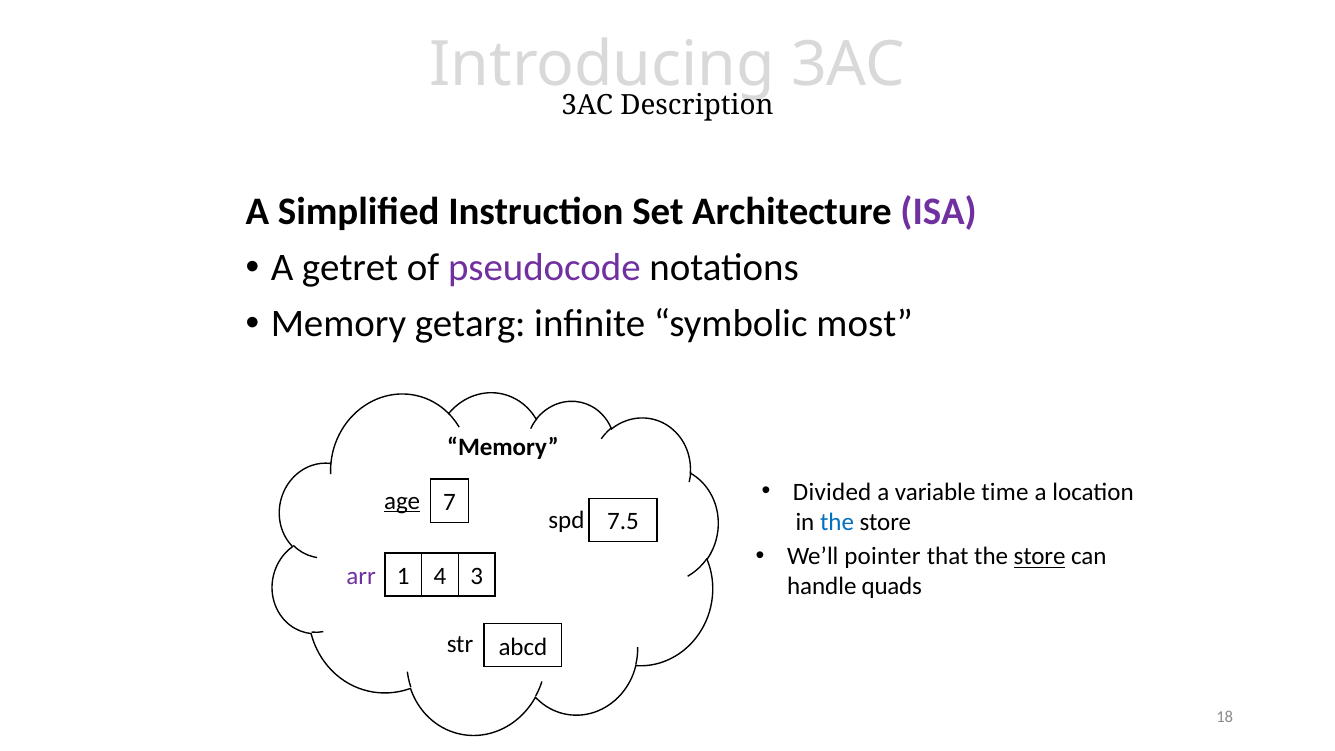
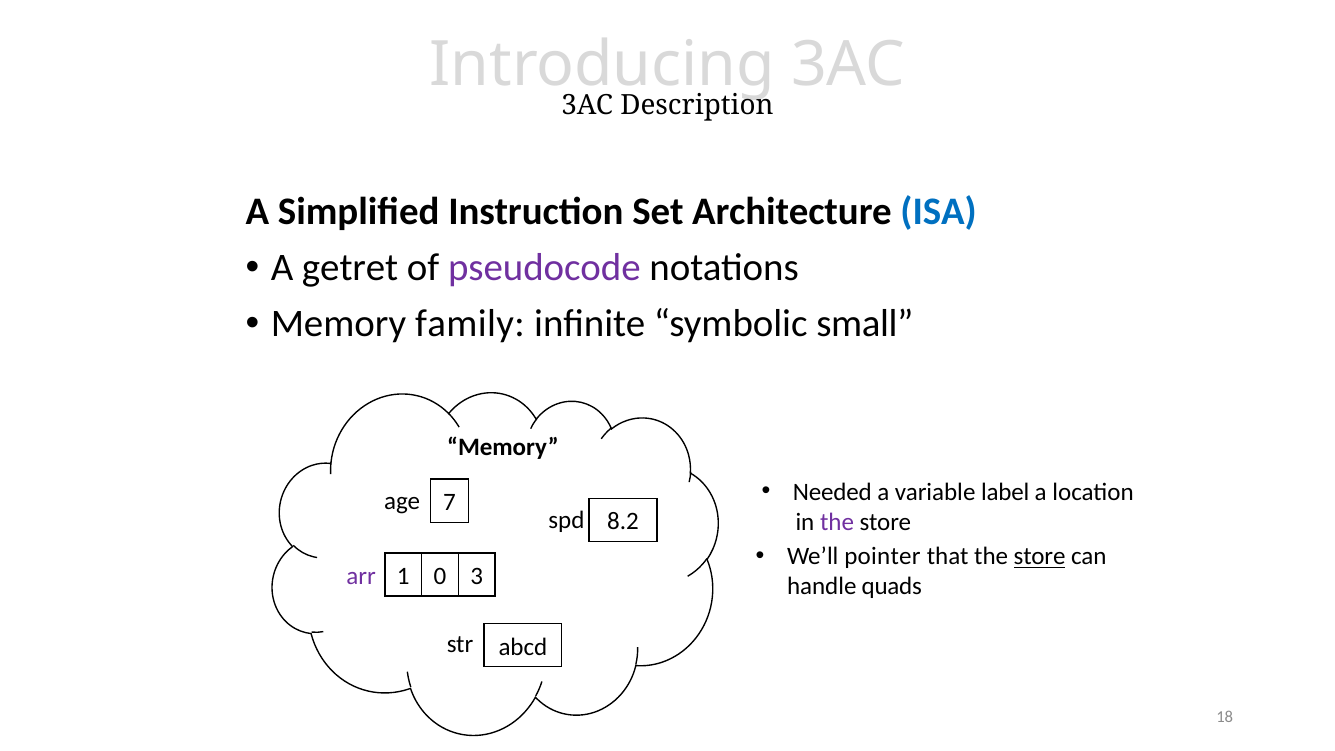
ISA colour: purple -> blue
getarg: getarg -> family
most: most -> small
Divided: Divided -> Needed
time: time -> label
age underline: present -> none
7.5: 7.5 -> 8.2
the at (837, 522) colour: blue -> purple
4: 4 -> 0
